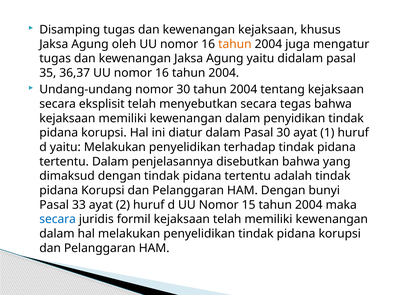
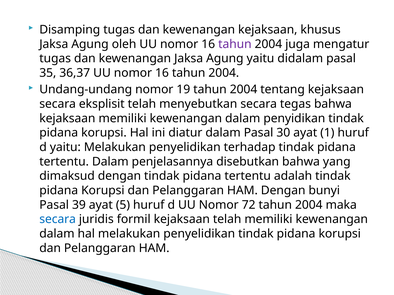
tahun at (235, 44) colour: orange -> purple
nomor 30: 30 -> 19
33: 33 -> 39
2: 2 -> 5
15: 15 -> 72
